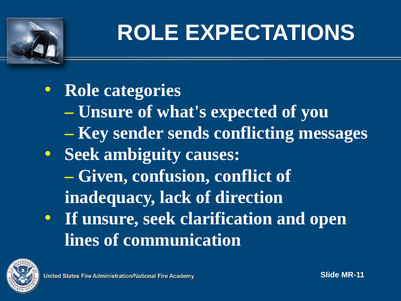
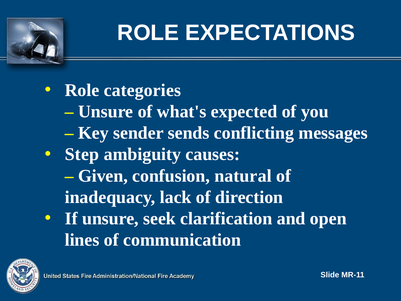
Seek at (82, 154): Seek -> Step
conflict: conflict -> natural
